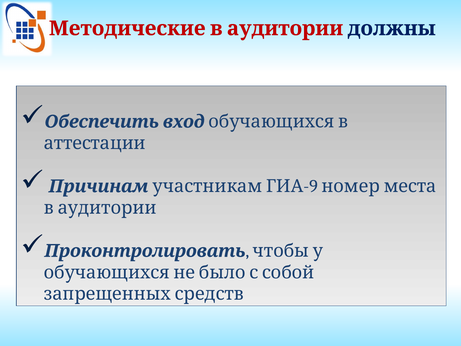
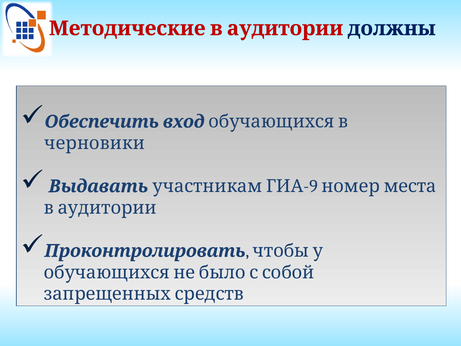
аттестации: аттестации -> черновики
Причинам: Причинам -> Выдавать
